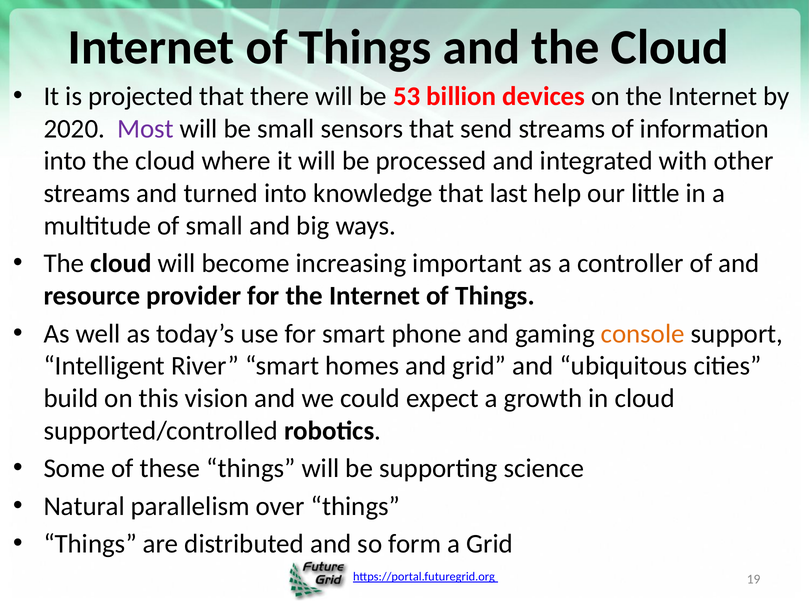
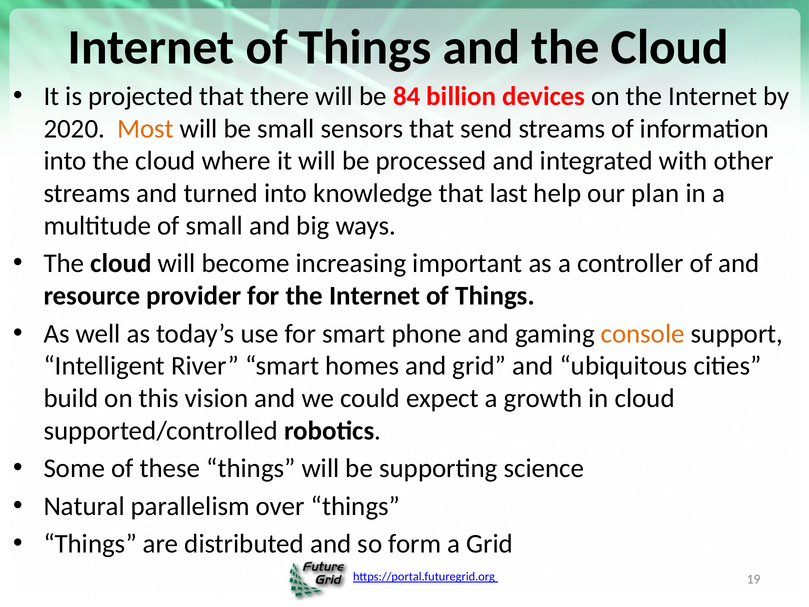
53: 53 -> 84
Most colour: purple -> orange
little: little -> plan
